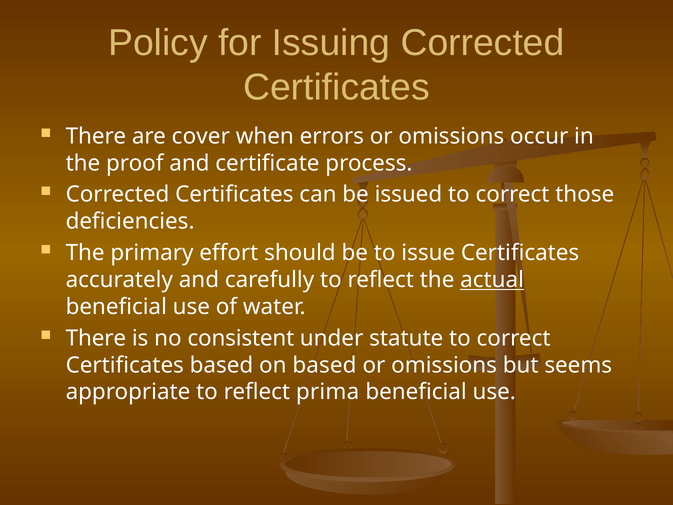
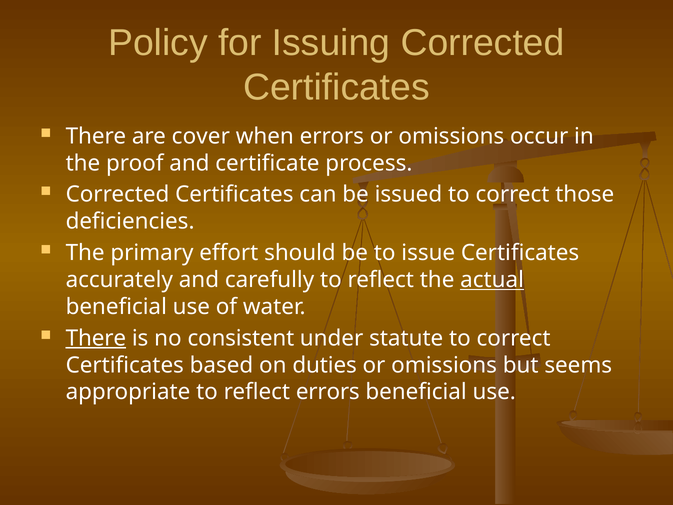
There at (96, 338) underline: none -> present
on based: based -> duties
reflect prima: prima -> errors
